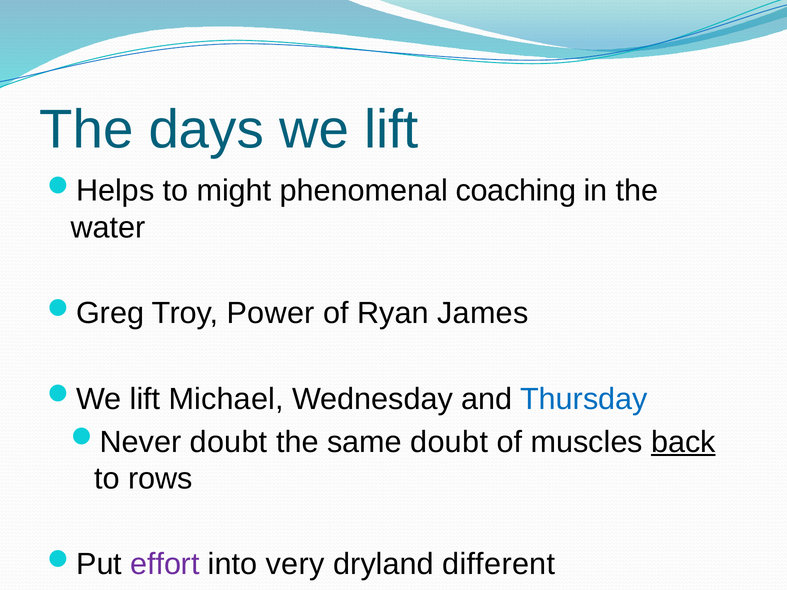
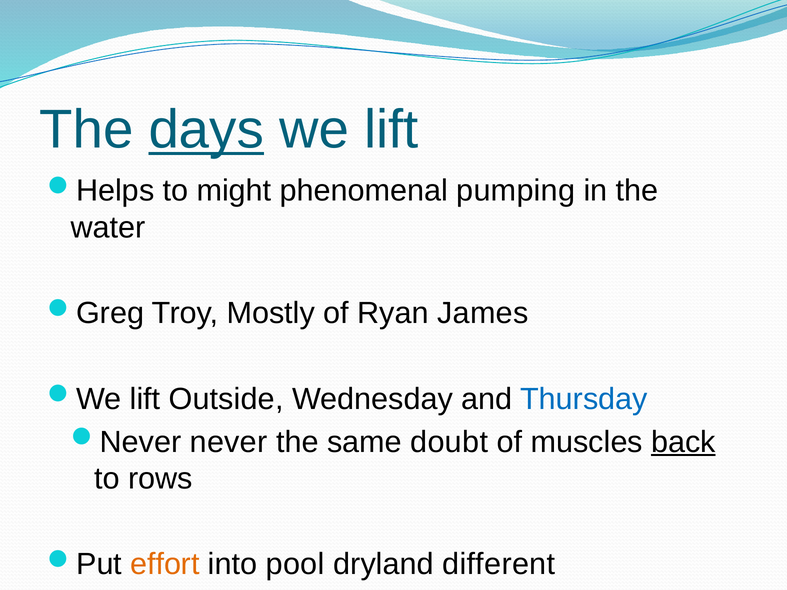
days underline: none -> present
coaching: coaching -> pumping
Power: Power -> Mostly
Michael: Michael -> Outside
doubt at (229, 442): doubt -> never
effort colour: purple -> orange
very: very -> pool
